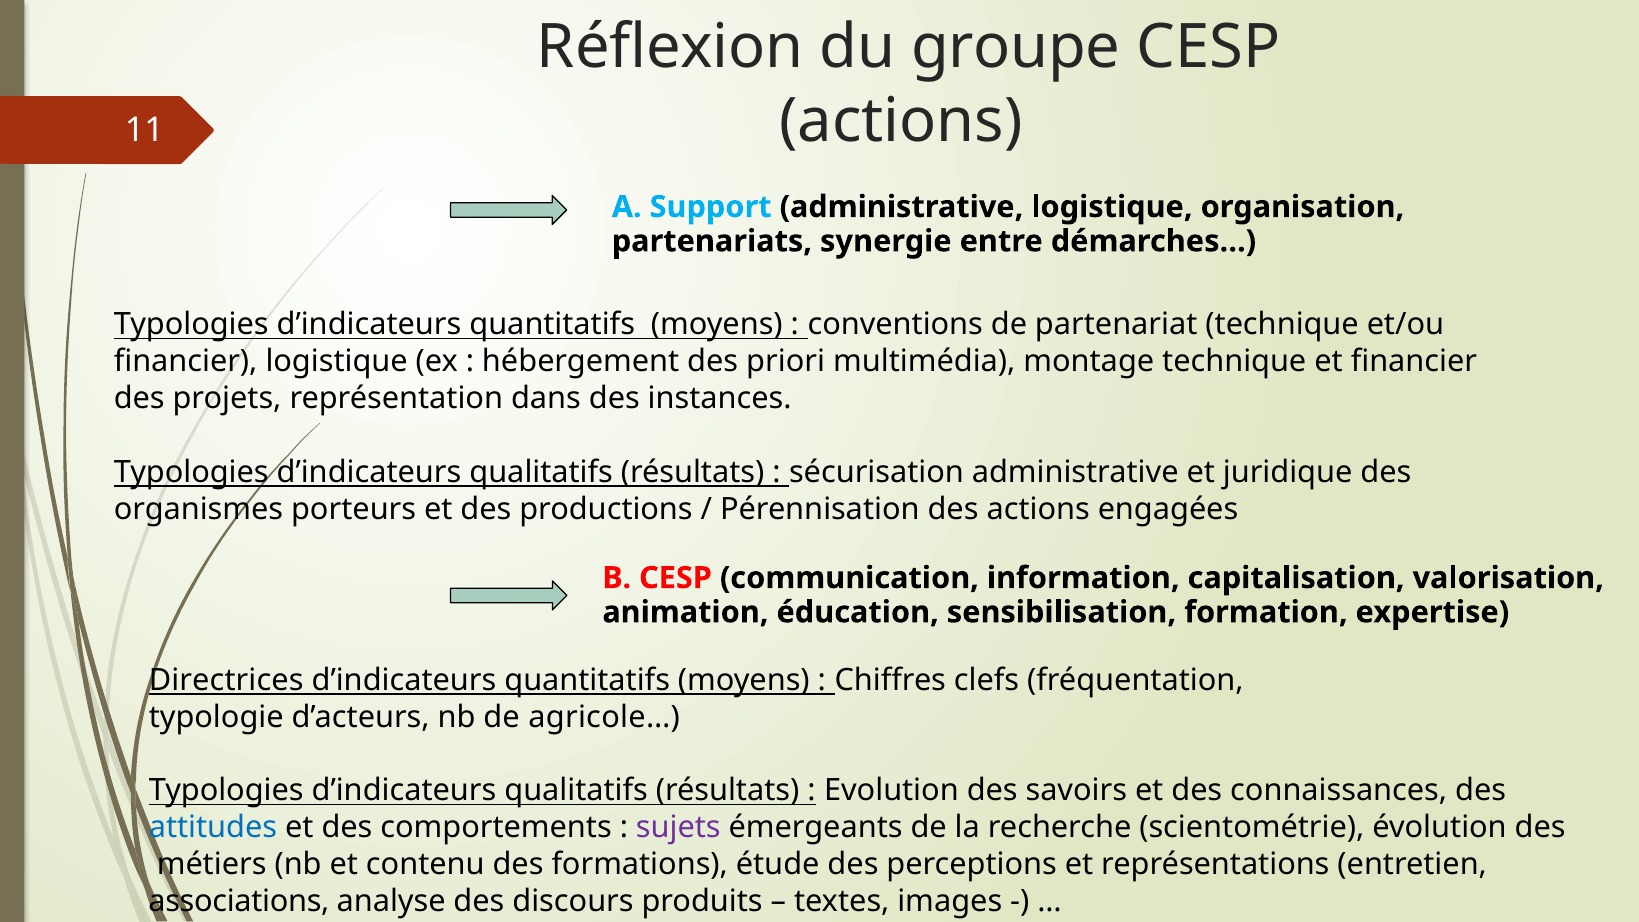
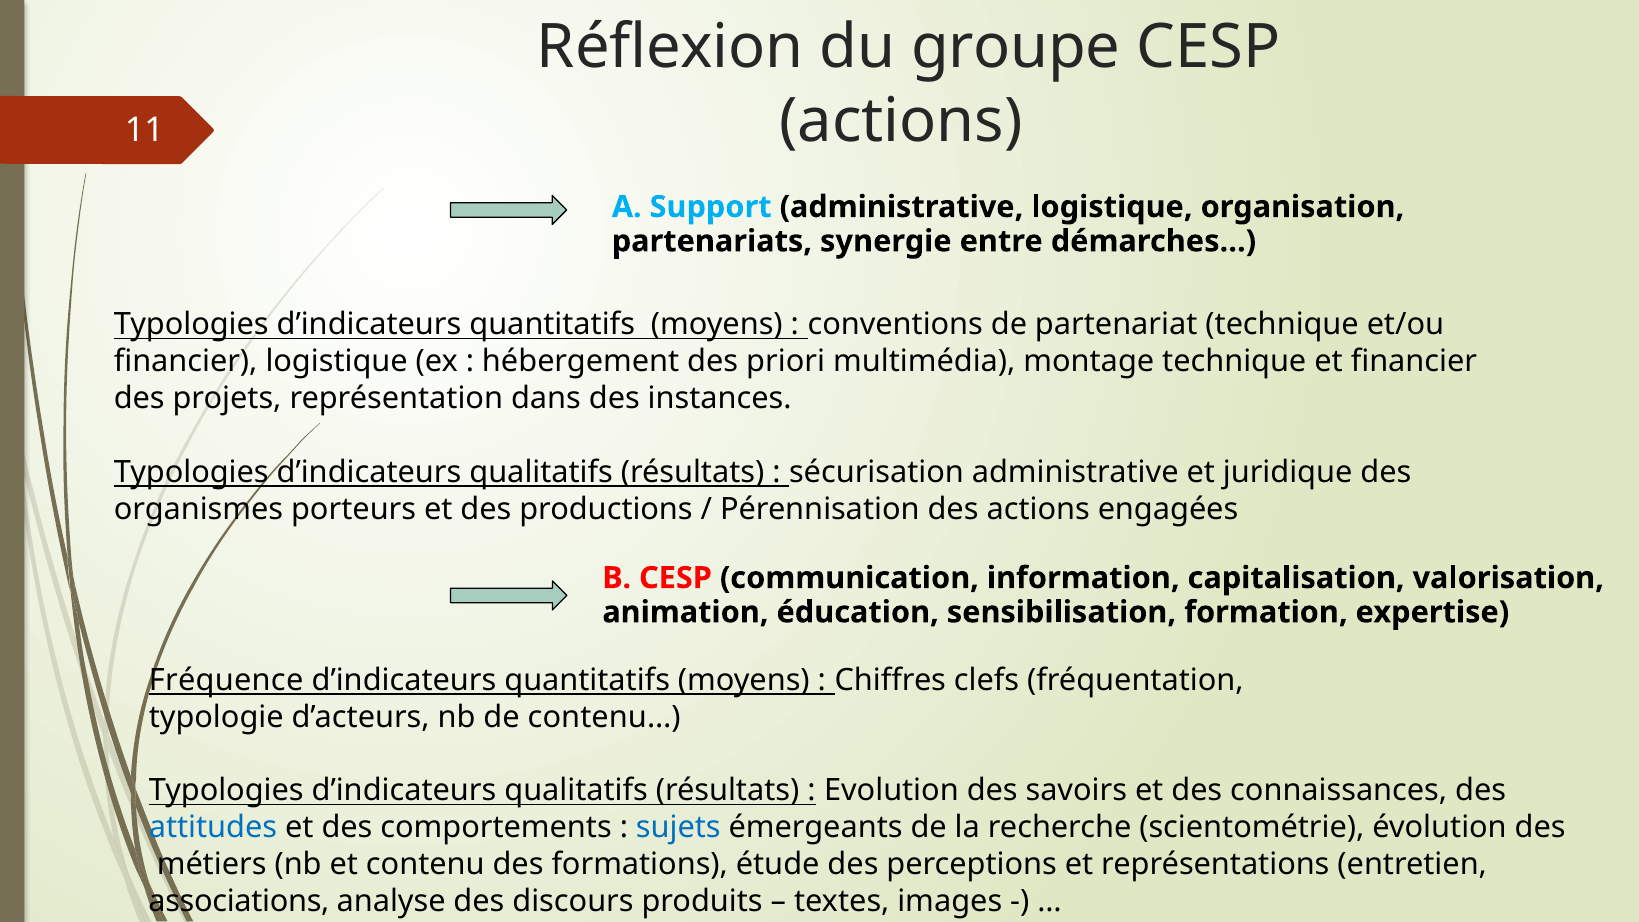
Directrices: Directrices -> Fréquence
agricole…: agricole… -> contenu…
sujets colour: purple -> blue
